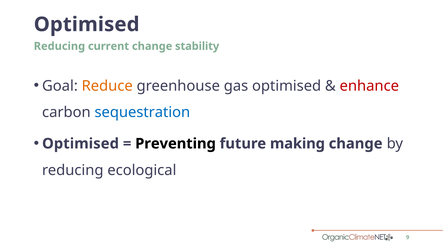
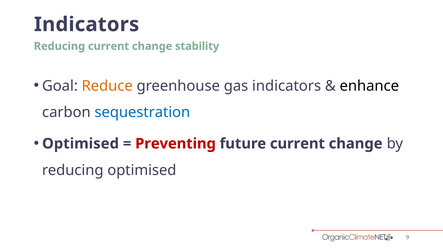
Optimised at (87, 24): Optimised -> Indicators
gas optimised: optimised -> indicators
enhance colour: red -> black
Preventing colour: black -> red
future making: making -> current
reducing ecological: ecological -> optimised
